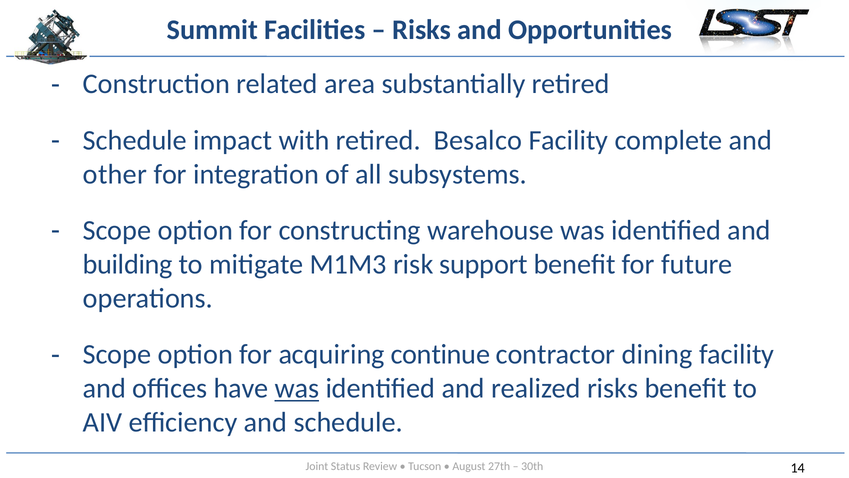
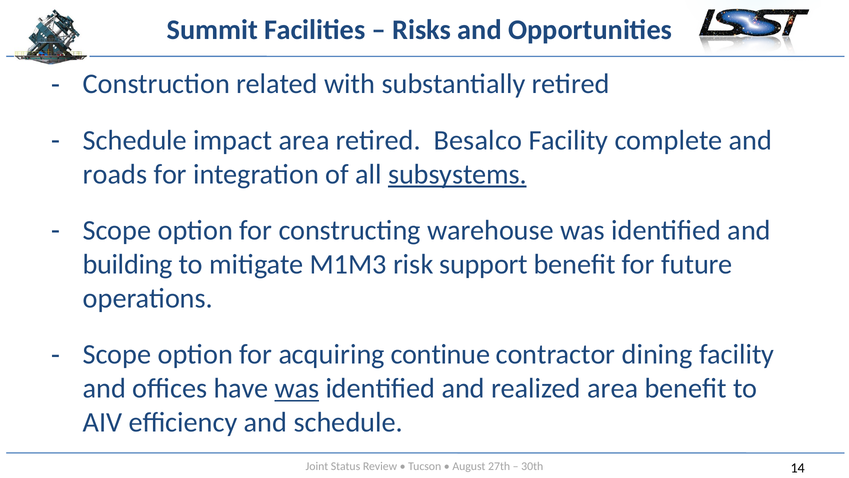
area: area -> with
impact with: with -> area
other: other -> roads
subsystems underline: none -> present
realized risks: risks -> area
